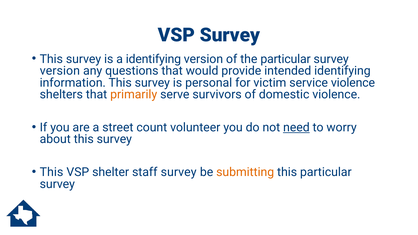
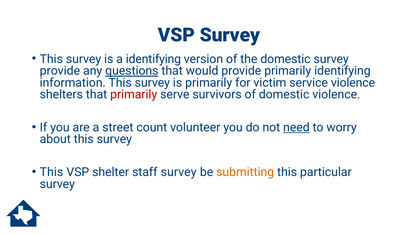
the particular: particular -> domestic
version at (60, 71): version -> provide
questions underline: none -> present
provide intended: intended -> primarily
is personal: personal -> primarily
primarily at (134, 95) colour: orange -> red
